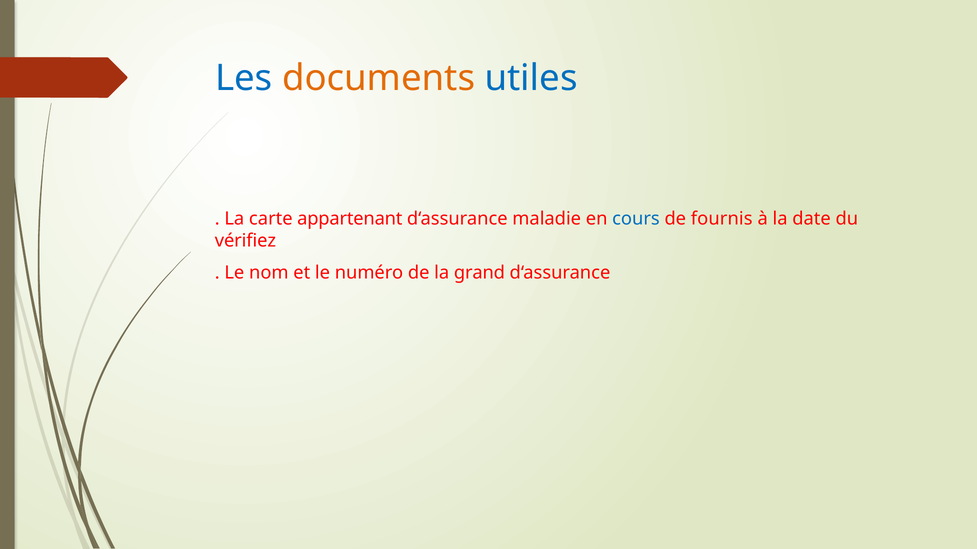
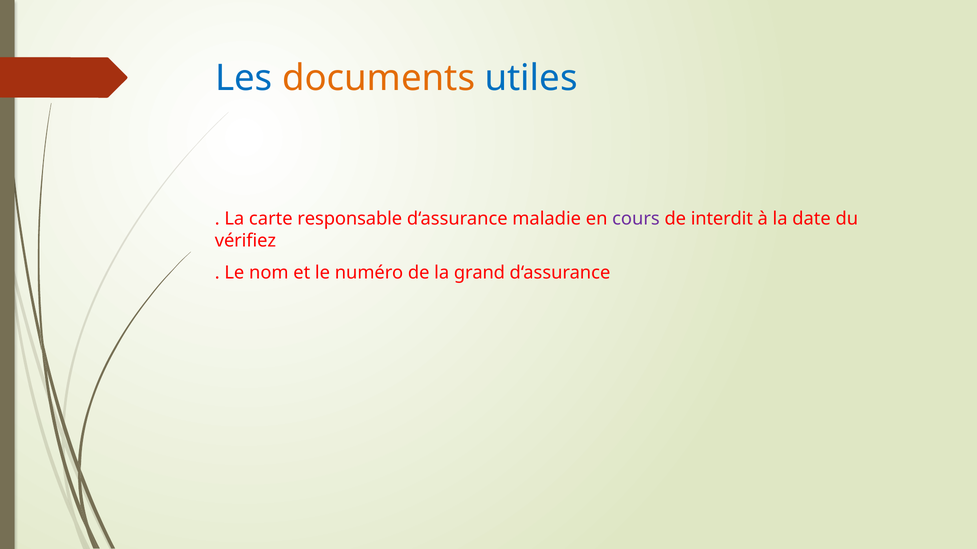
appartenant: appartenant -> responsable
cours colour: blue -> purple
fournis: fournis -> interdit
